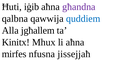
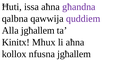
iġib: iġib -> issa
quddiem colour: blue -> purple
mirfes: mirfes -> kollox
nfusna jissejjaħ: jissejjaħ -> jgħallem
